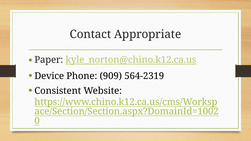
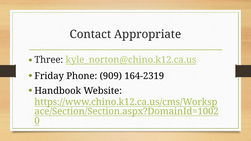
Paper: Paper -> Three
Device: Device -> Friday
564-2319: 564-2319 -> 164-2319
Consistent: Consistent -> Handbook
